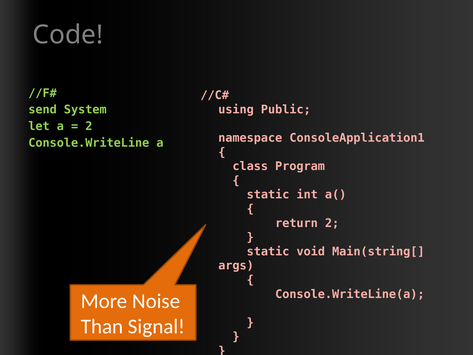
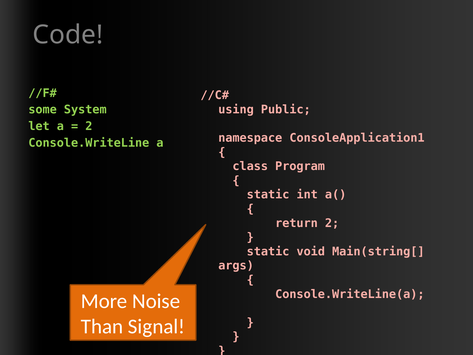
send: send -> some
